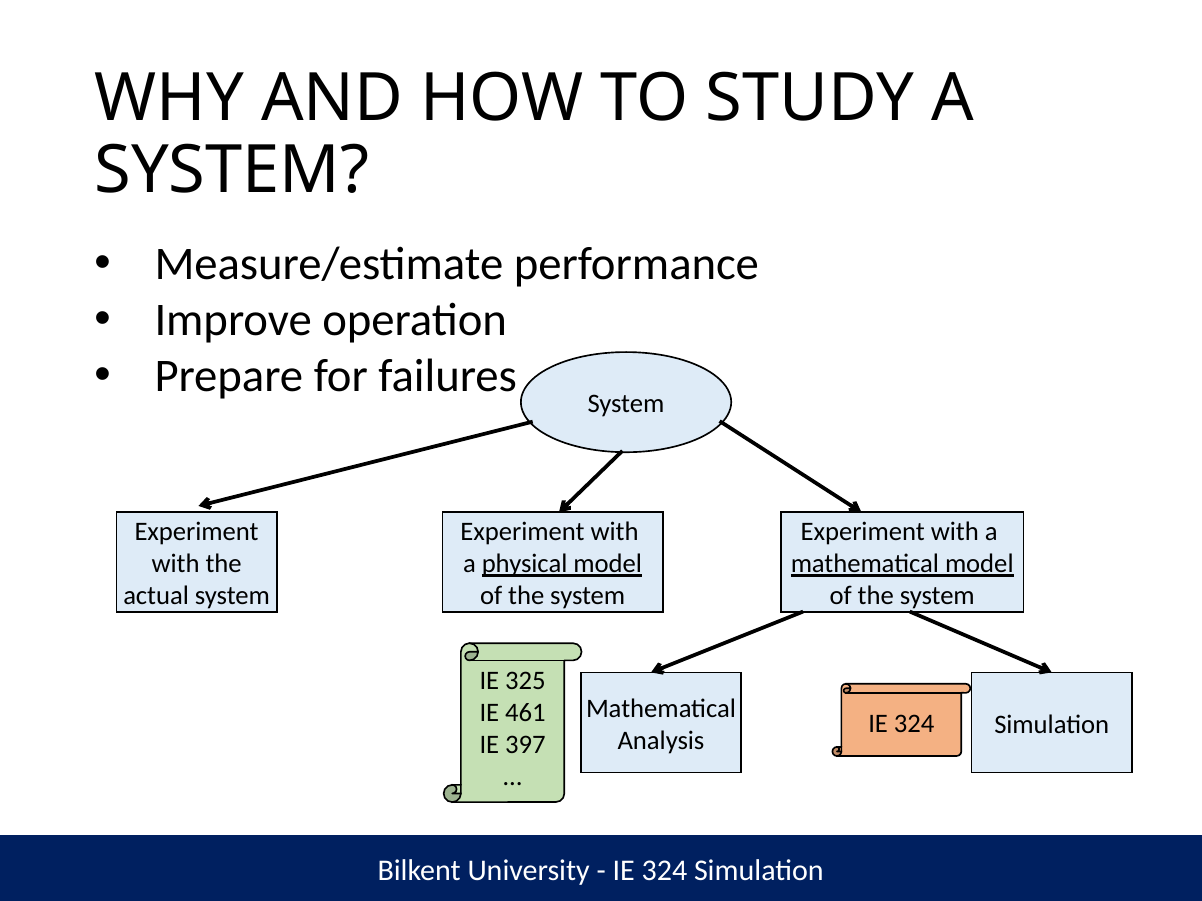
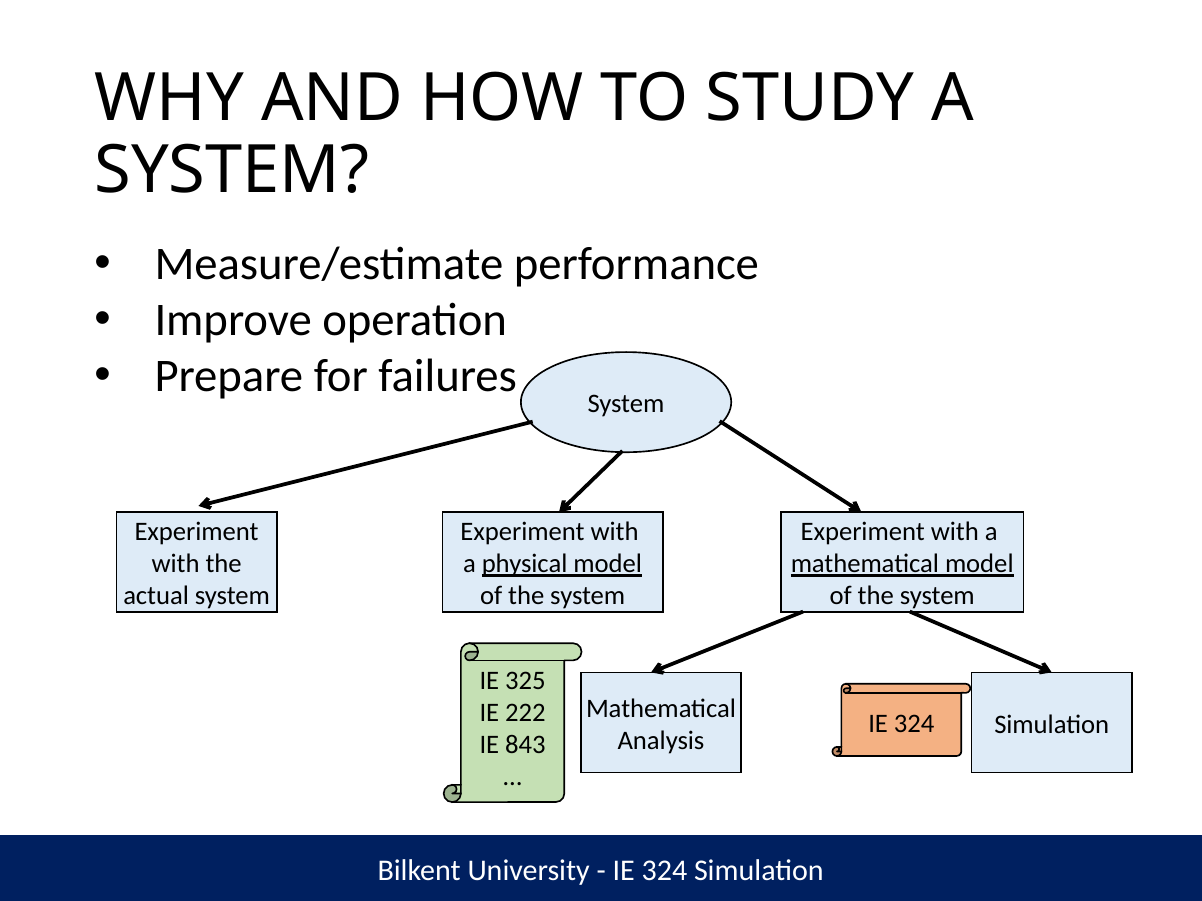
461: 461 -> 222
397: 397 -> 843
